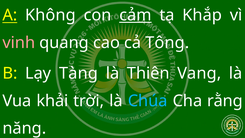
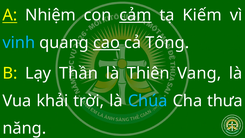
Không: Không -> Nhiệm
Khắp: Khắp -> Kiếm
vinh colour: pink -> light blue
cao underline: none -> present
Tàng: Tàng -> Thần
rằng: rằng -> thưa
